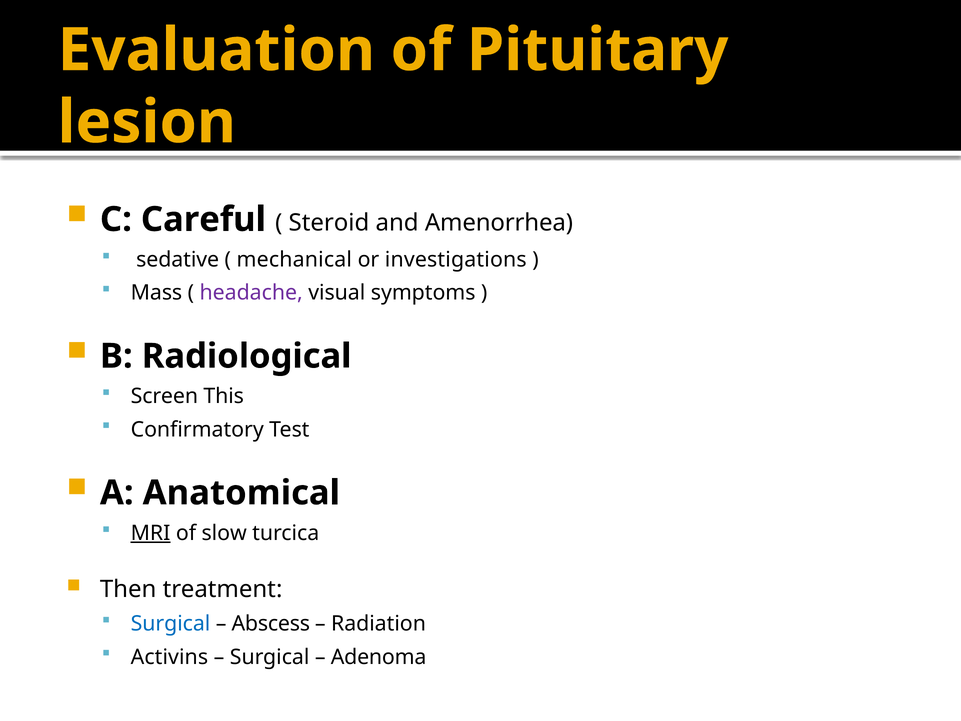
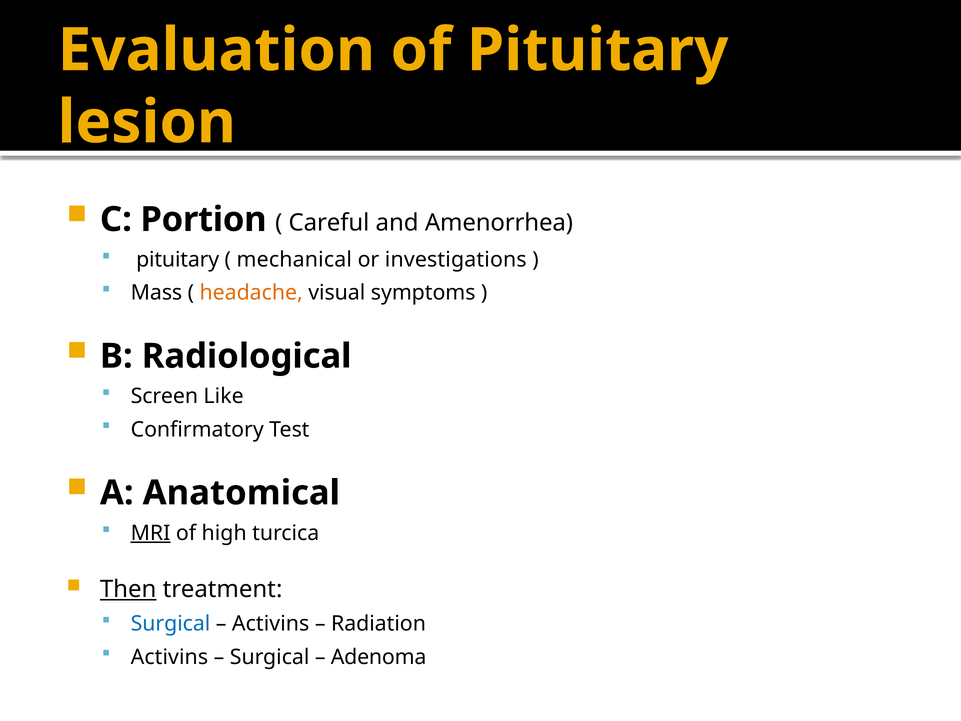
Careful: Careful -> Portion
Steroid: Steroid -> Careful
sedative at (178, 260): sedative -> pituitary
headache colour: purple -> orange
This: This -> Like
slow: slow -> high
Then underline: none -> present
Abscess at (271, 624): Abscess -> Activins
